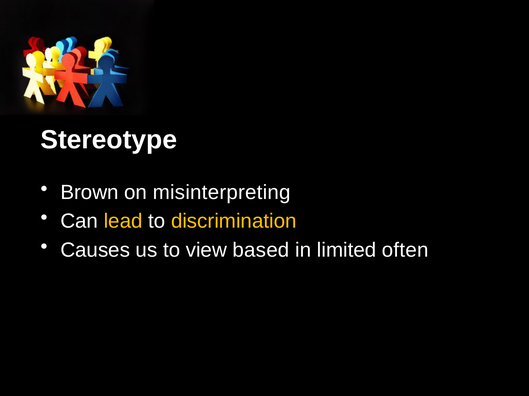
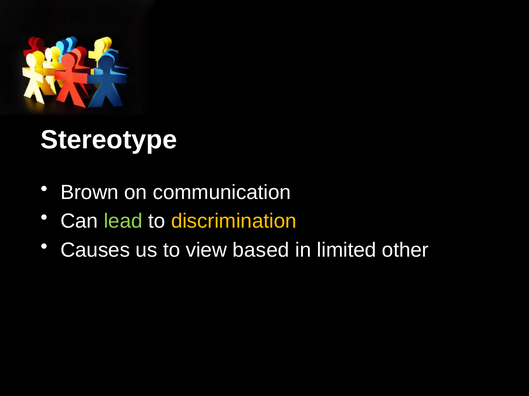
misinterpreting: misinterpreting -> communication
lead colour: yellow -> light green
often: often -> other
